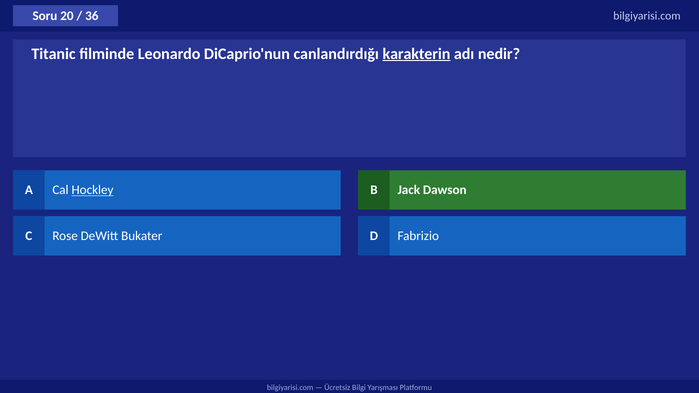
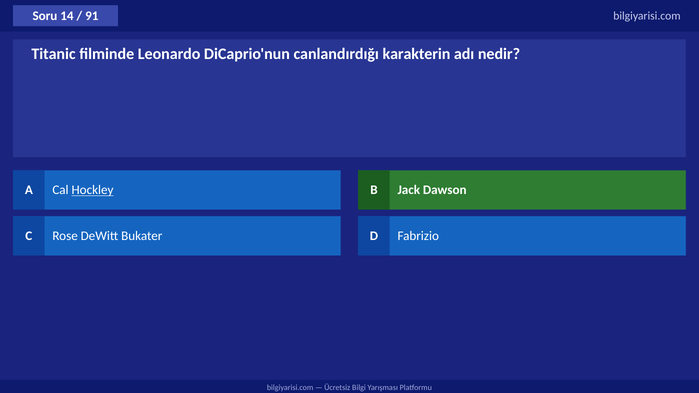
20: 20 -> 14
36: 36 -> 91
karakterin underline: present -> none
